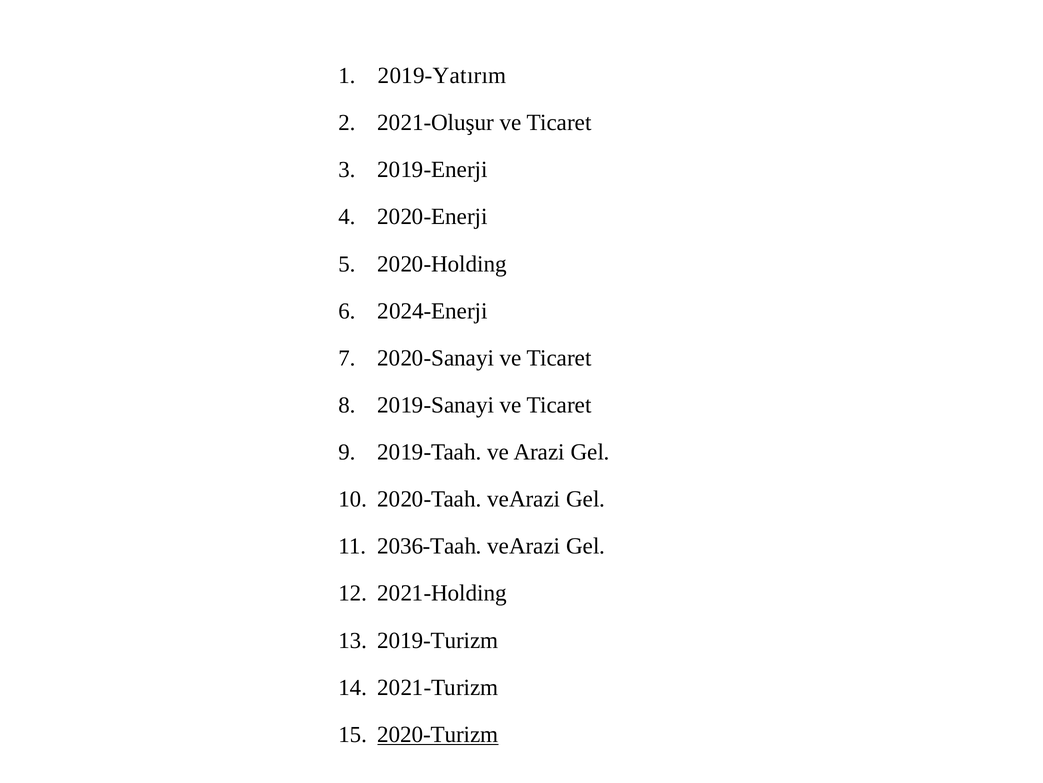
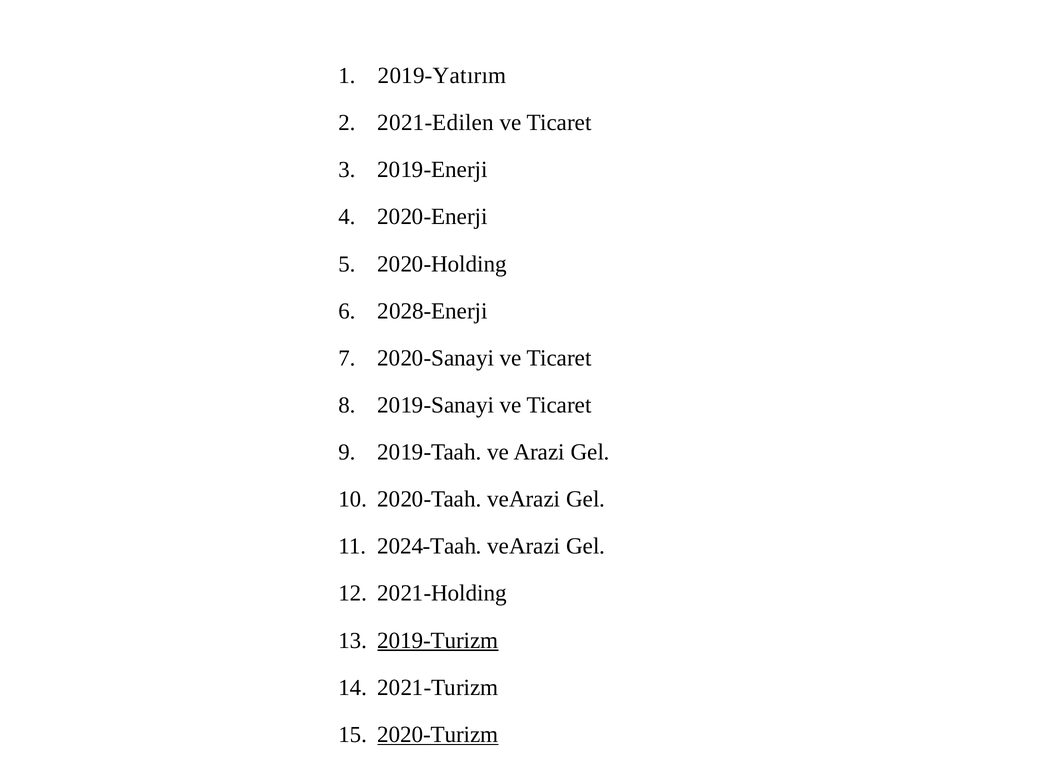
2021-Oluşur: 2021-Oluşur -> 2021-Edilen
2024-Enerji: 2024-Enerji -> 2028-Enerji
2036-Taah: 2036-Taah -> 2024-Taah
2019-Turizm underline: none -> present
